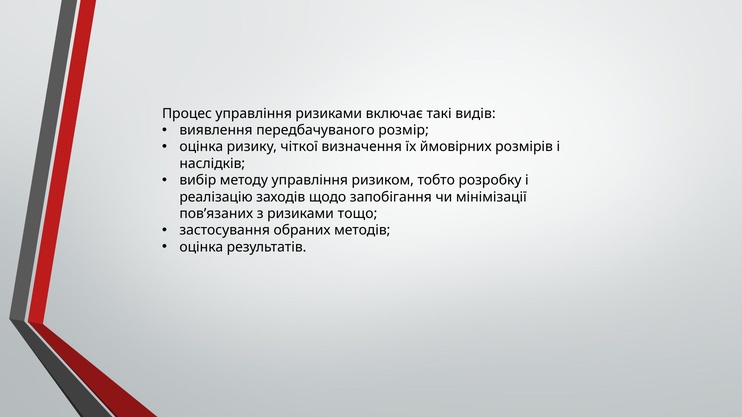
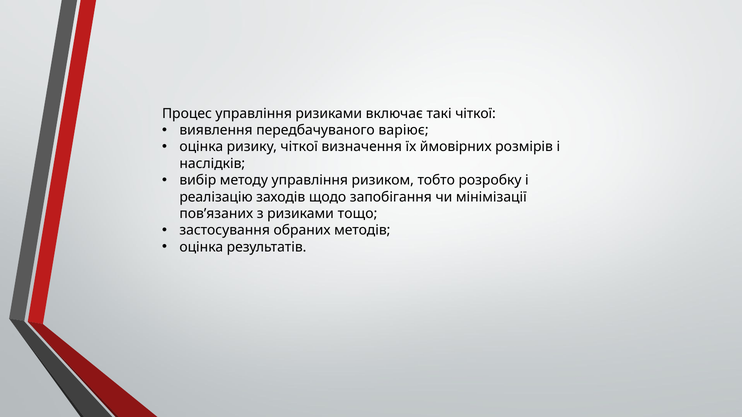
такі видів: видів -> чіткої
розмір: розмір -> варіює
